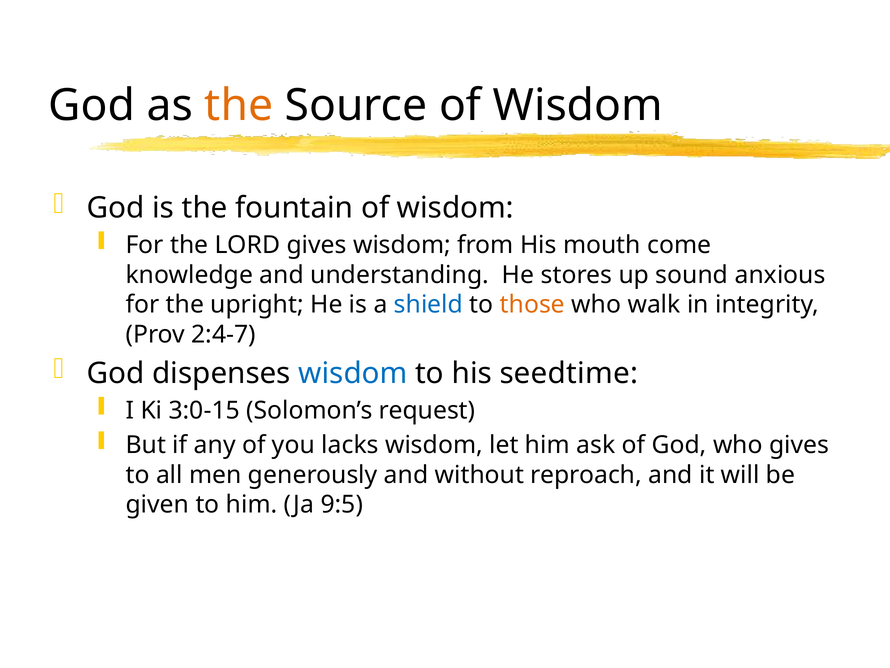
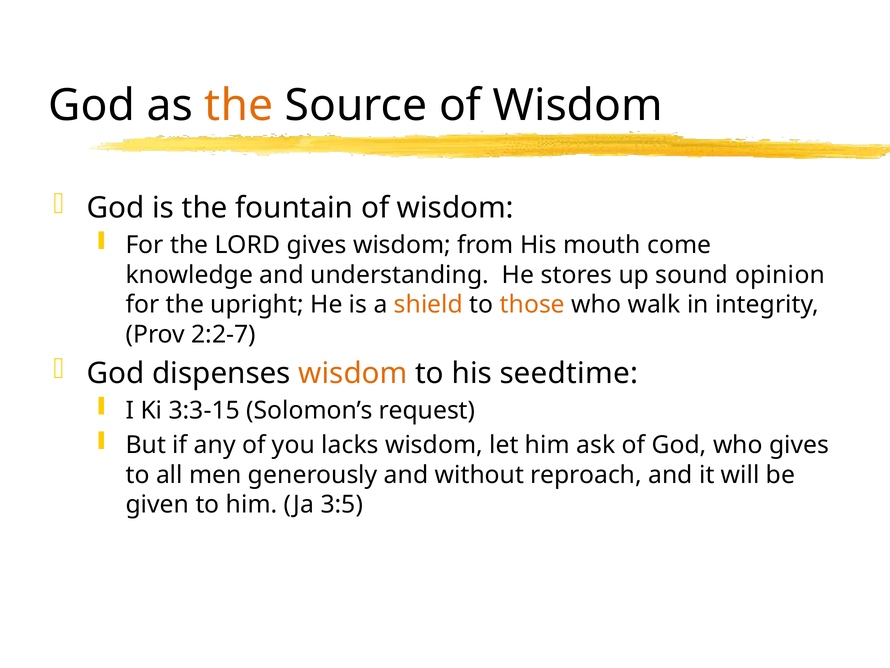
anxious: anxious -> opinion
shield colour: blue -> orange
2:4-7: 2:4-7 -> 2:2-7
wisdom at (353, 373) colour: blue -> orange
3:0-15: 3:0-15 -> 3:3-15
9:5: 9:5 -> 3:5
